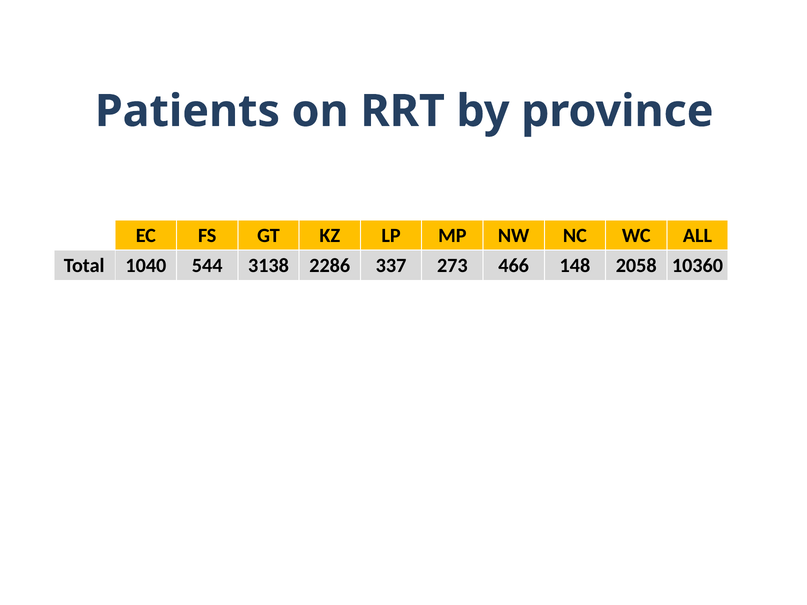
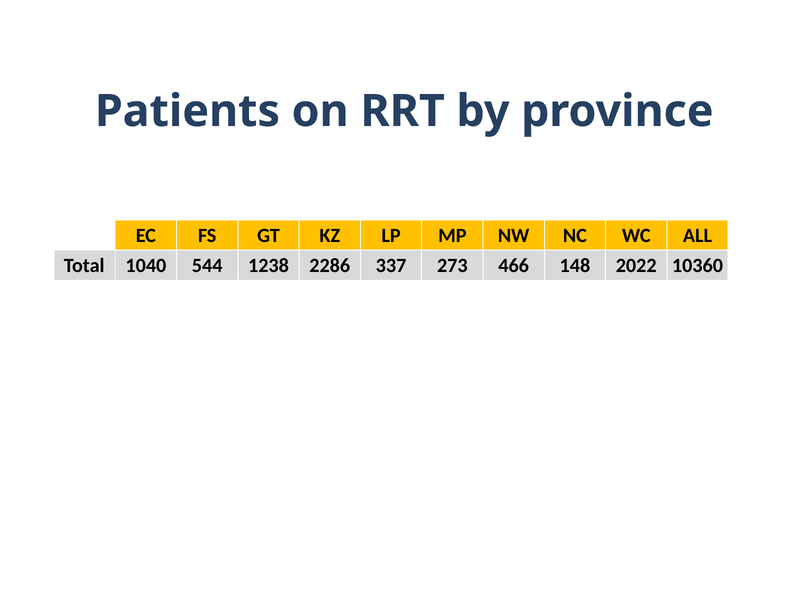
3138: 3138 -> 1238
2058: 2058 -> 2022
